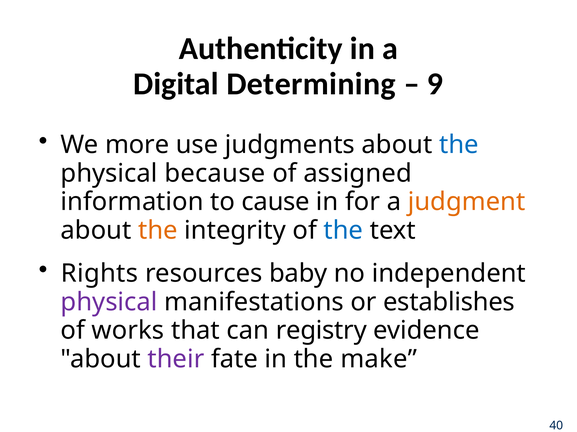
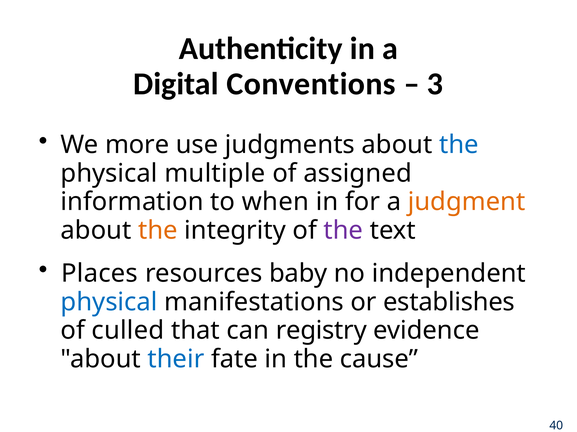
Determining: Determining -> Conventions
9: 9 -> 3
because: because -> multiple
cause: cause -> when
the at (343, 231) colour: blue -> purple
Rights: Rights -> Places
physical at (109, 302) colour: purple -> blue
works: works -> culled
their colour: purple -> blue
make: make -> cause
